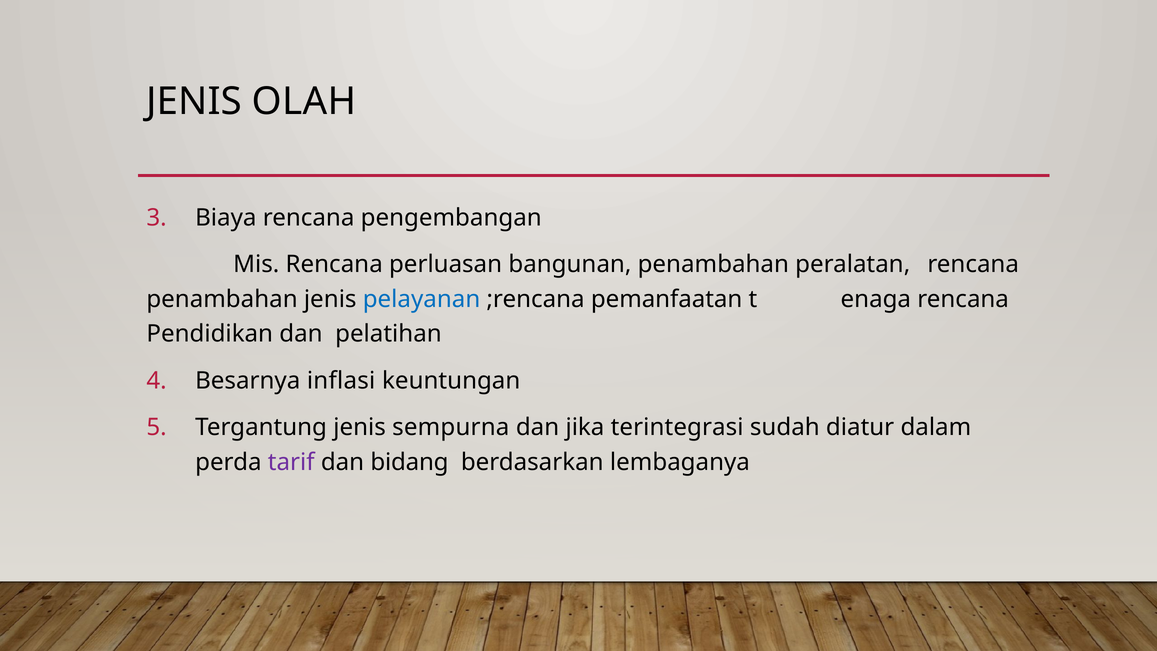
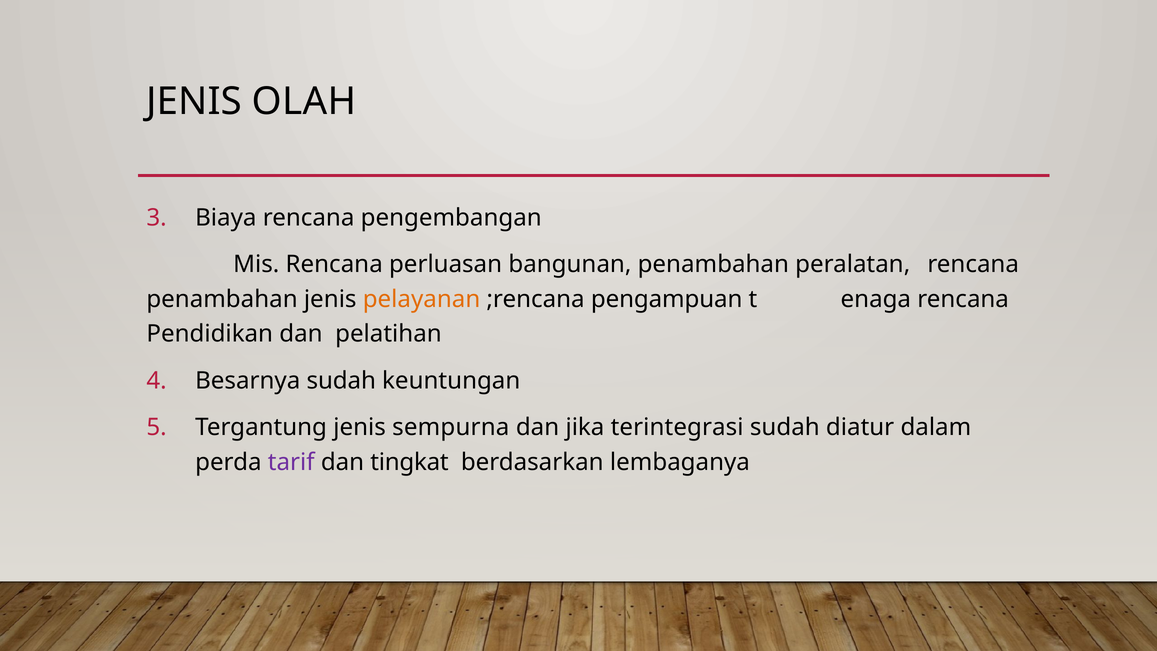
pelayanan colour: blue -> orange
pemanfaatan: pemanfaatan -> pengampuan
Besarnya inflasi: inflasi -> sudah
bidang: bidang -> tingkat
